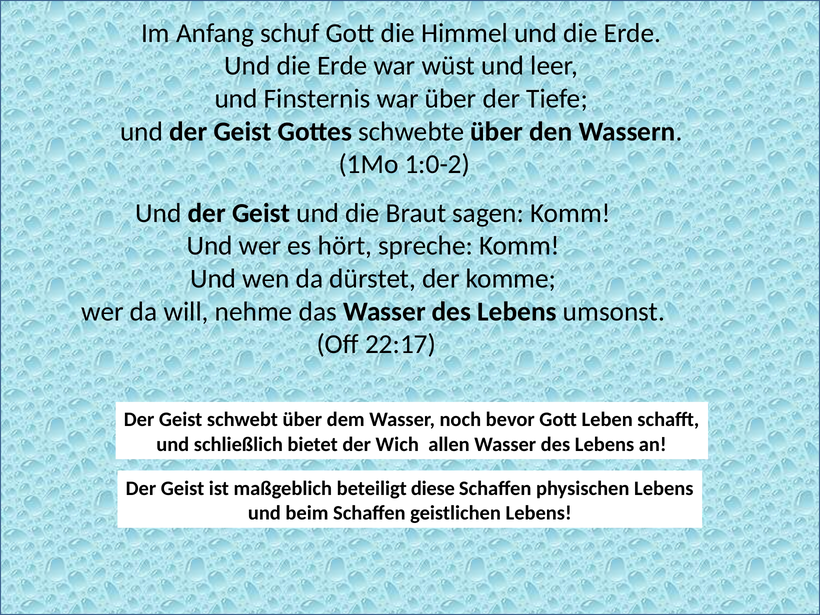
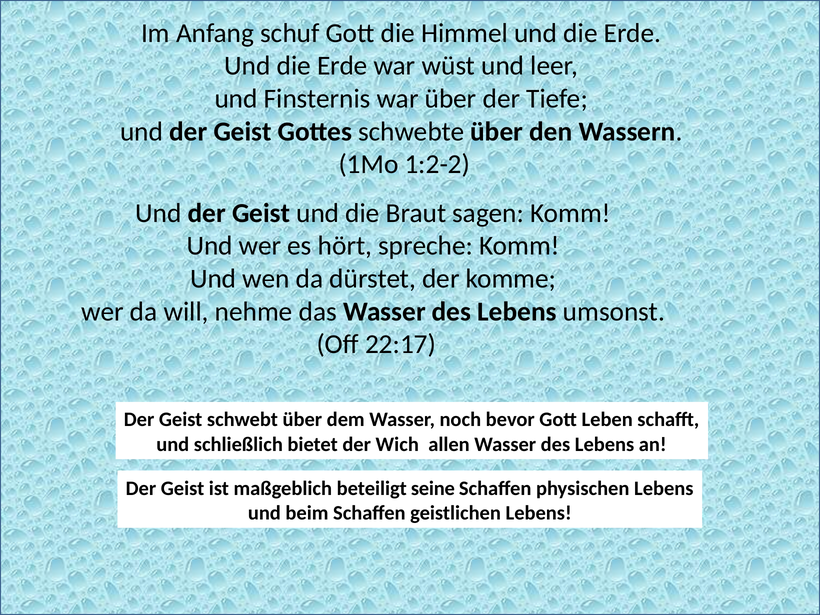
1:0-2: 1:0-2 -> 1:2-2
diese: diese -> seine
